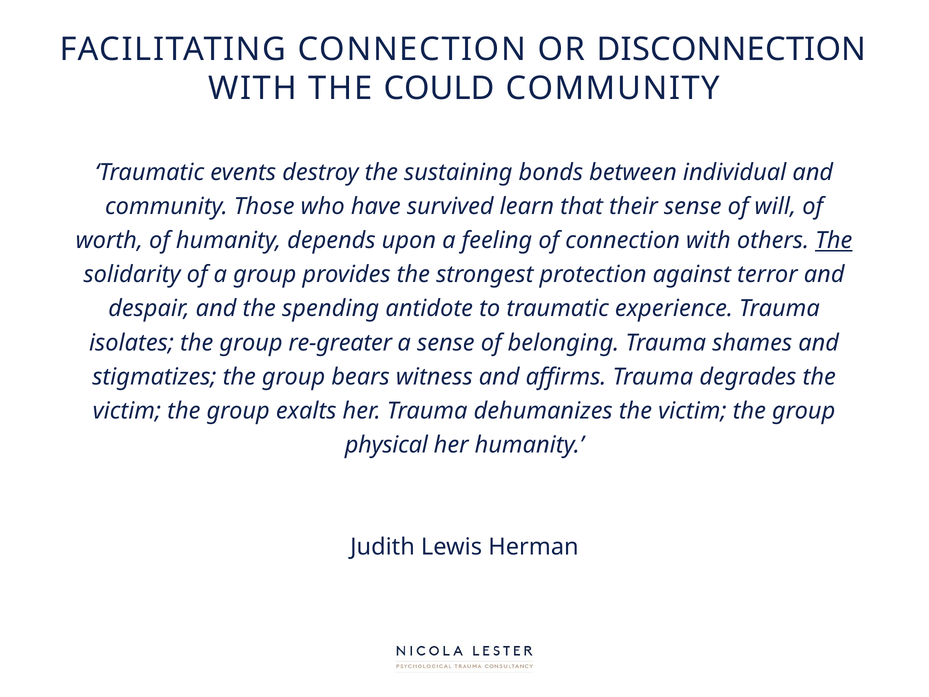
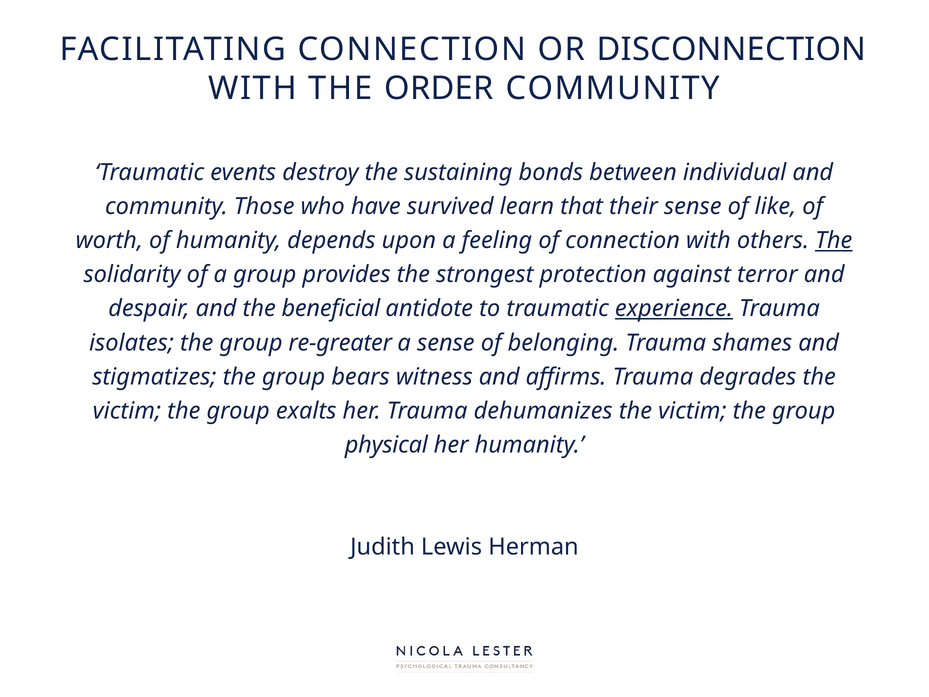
COULD: COULD -> ORDER
will: will -> like
spending: spending -> beneficial
experience underline: none -> present
